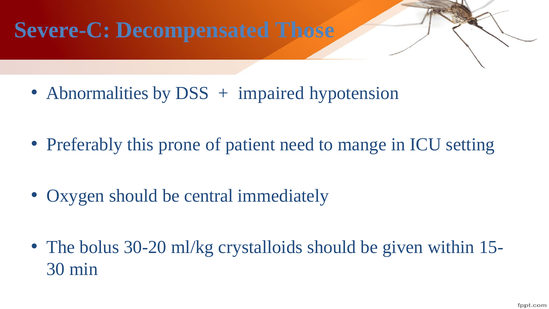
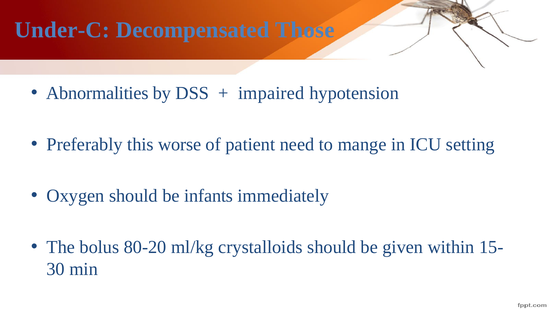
Severe-C: Severe-C -> Under-C
prone: prone -> worse
central: central -> infants
30-20: 30-20 -> 80-20
